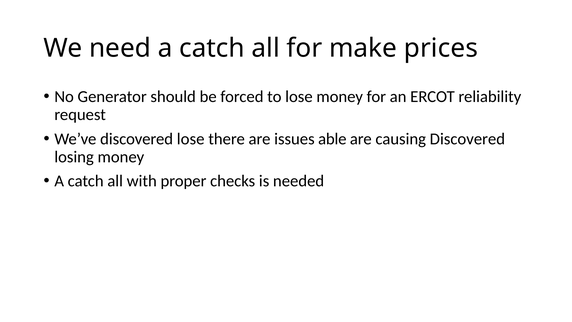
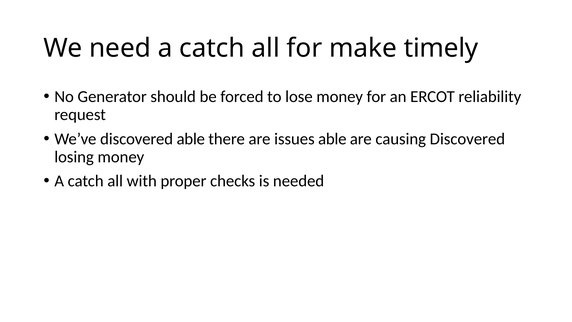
prices: prices -> timely
discovered lose: lose -> able
